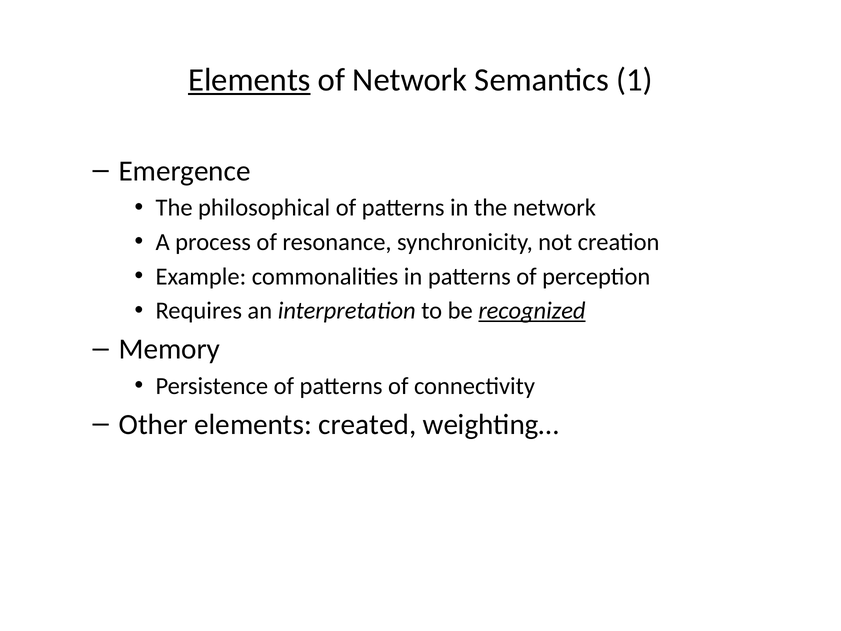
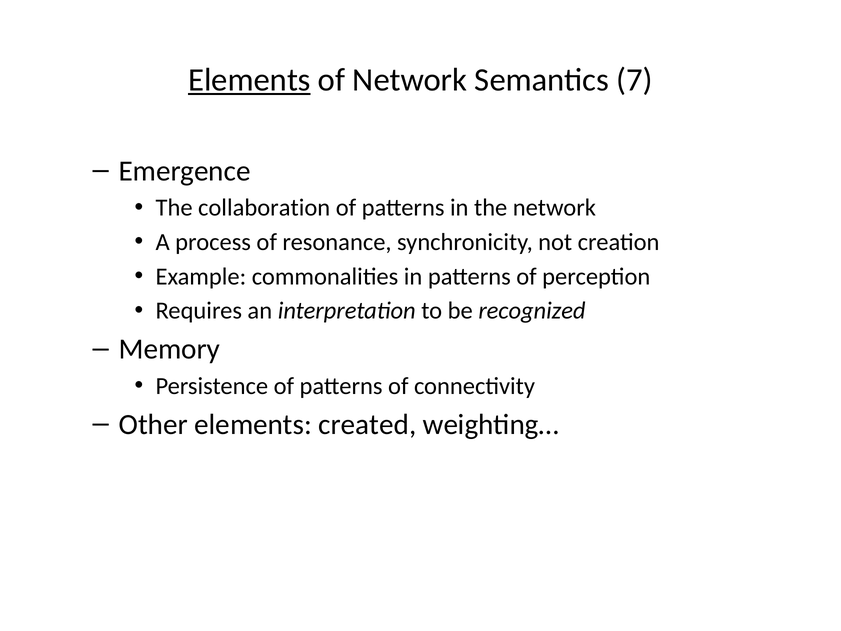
1: 1 -> 7
philosophical: philosophical -> collaboration
recognized underline: present -> none
